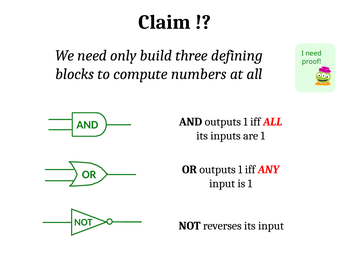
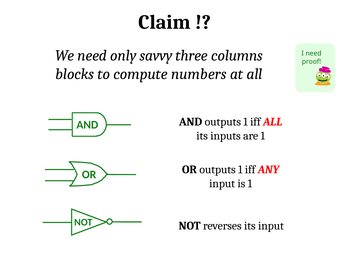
build: build -> savvy
defining: defining -> columns
